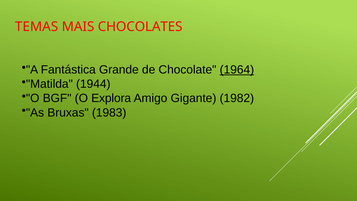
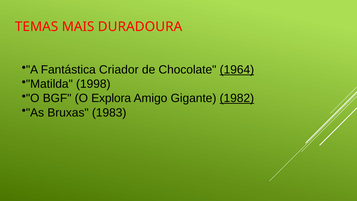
CHOCOLATES: CHOCOLATES -> DURADOURA
Grande: Grande -> Criador
1944: 1944 -> 1998
1982 underline: none -> present
